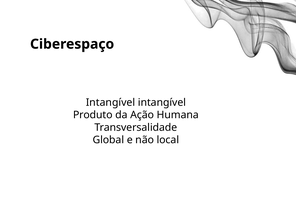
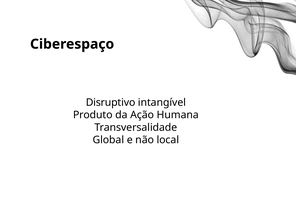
Intangível at (110, 102): Intangível -> Disruptivo
